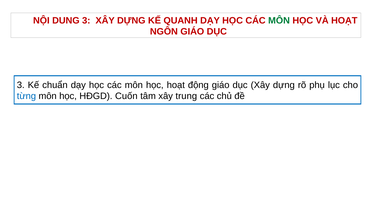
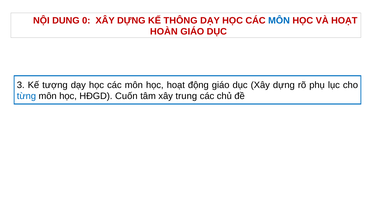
DUNG 3: 3 -> 0
QUANH: QUANH -> THÔNG
MÔN at (279, 21) colour: green -> blue
NGÔN: NGÔN -> HOÀN
chuẩn: chuẩn -> tượng
